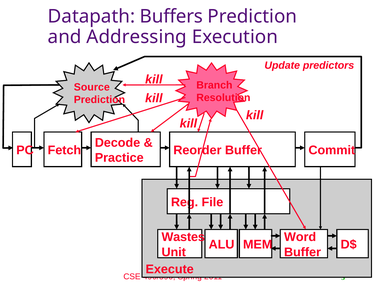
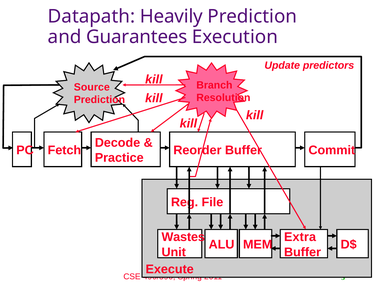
Buffers: Buffers -> Heavily
Addressing: Addressing -> Guarantees
Word: Word -> Extra
